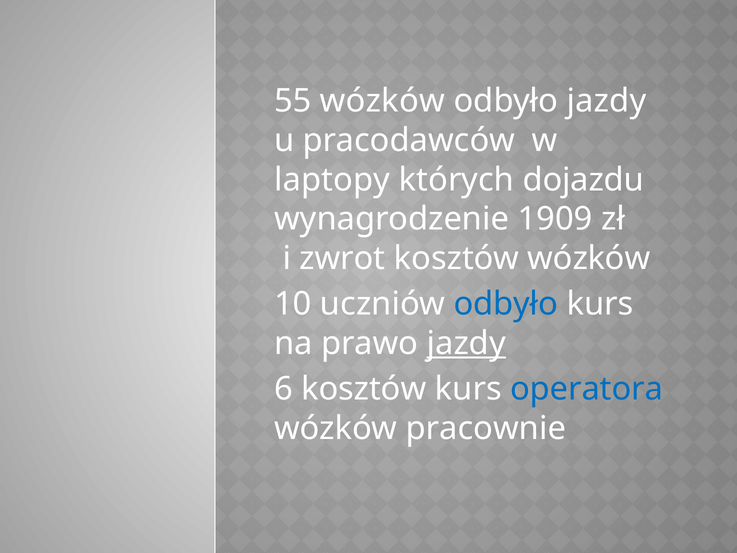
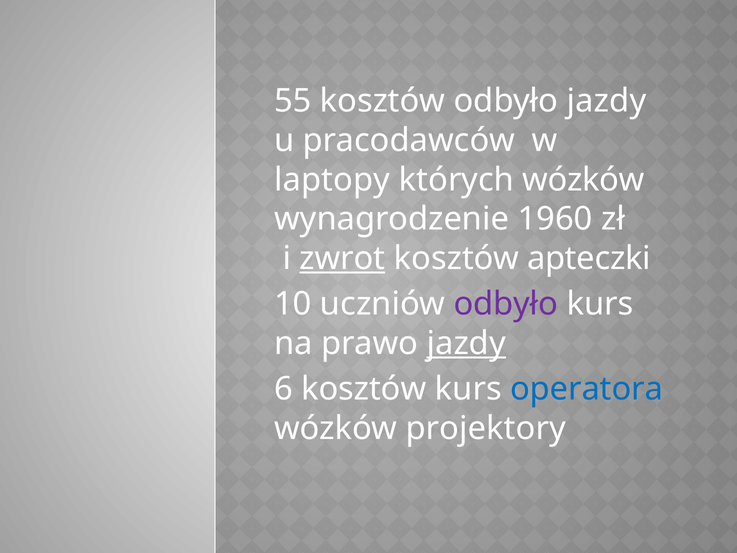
55 wózków: wózków -> kosztów
których dojazdu: dojazdu -> wózków
1909: 1909 -> 1960
zwrot underline: none -> present
kosztów wózków: wózków -> apteczki
odbyło at (506, 304) colour: blue -> purple
pracownie: pracownie -> projektory
